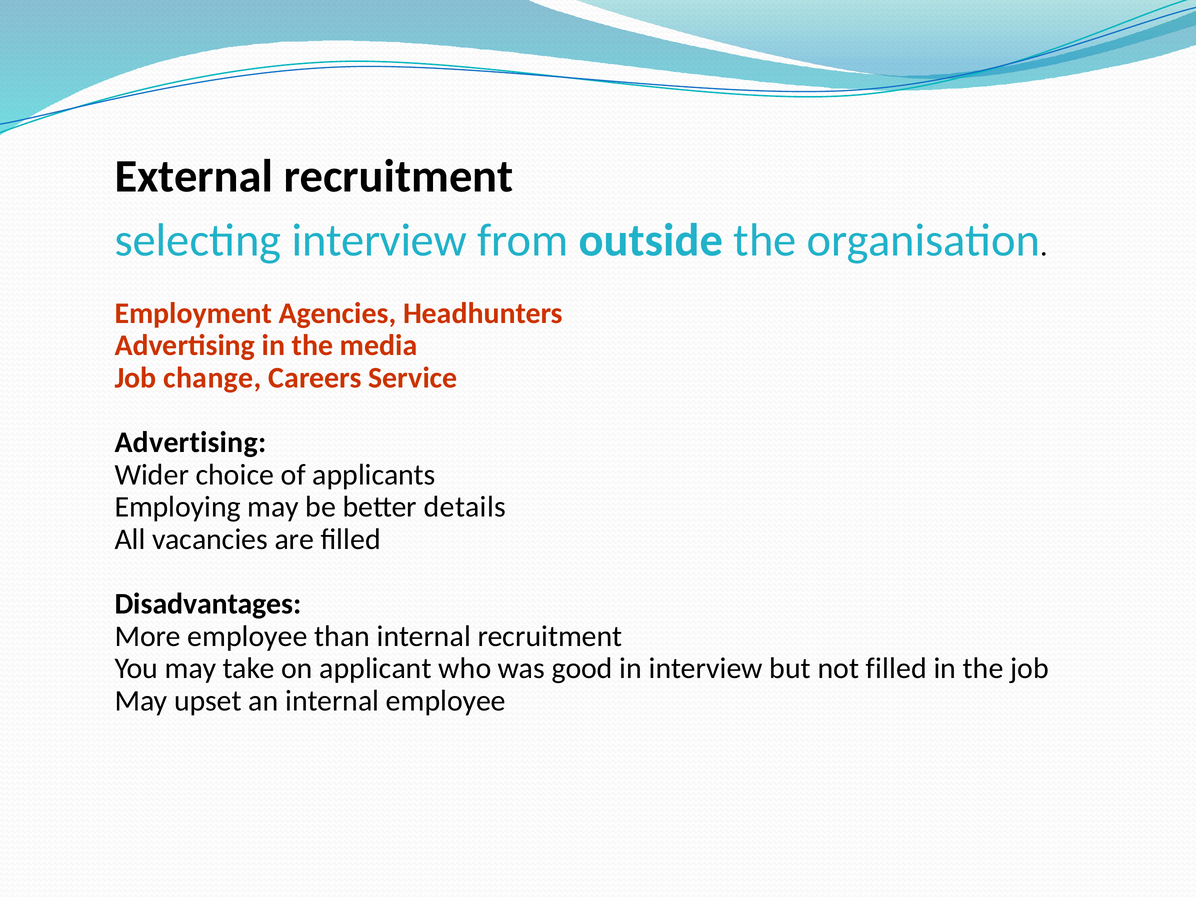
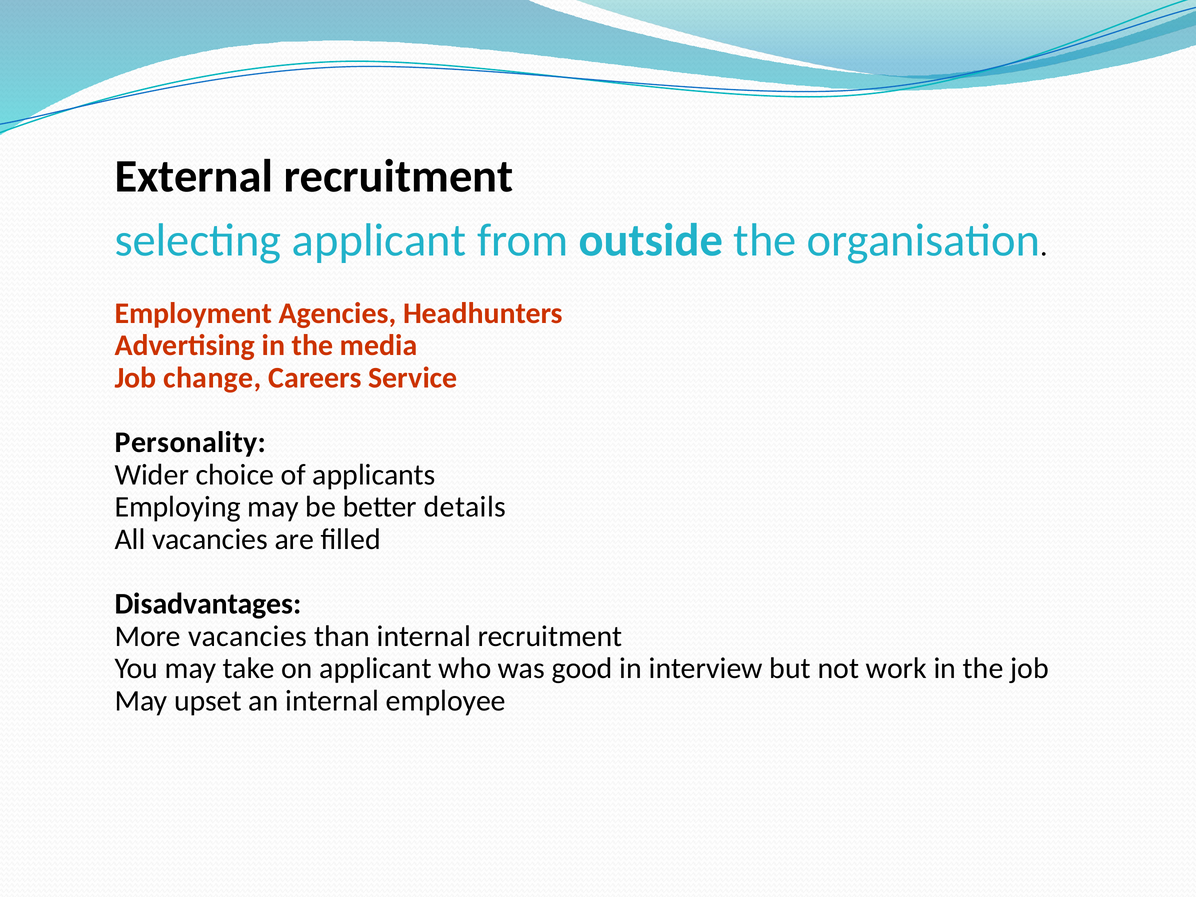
selecting interview: interview -> applicant
Advertising at (190, 442): Advertising -> Personality
More employee: employee -> vacancies
not filled: filled -> work
